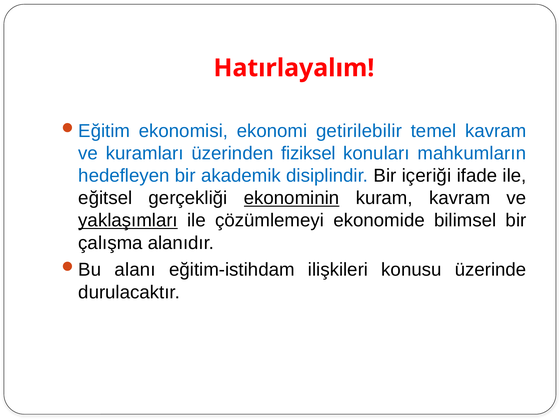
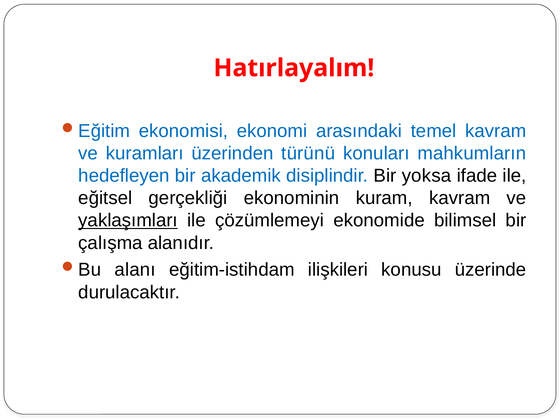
getirilebilir: getirilebilir -> arasındaki
fiziksel: fiziksel -> türünü
içeriği: içeriği -> yoksa
ekonominin underline: present -> none
